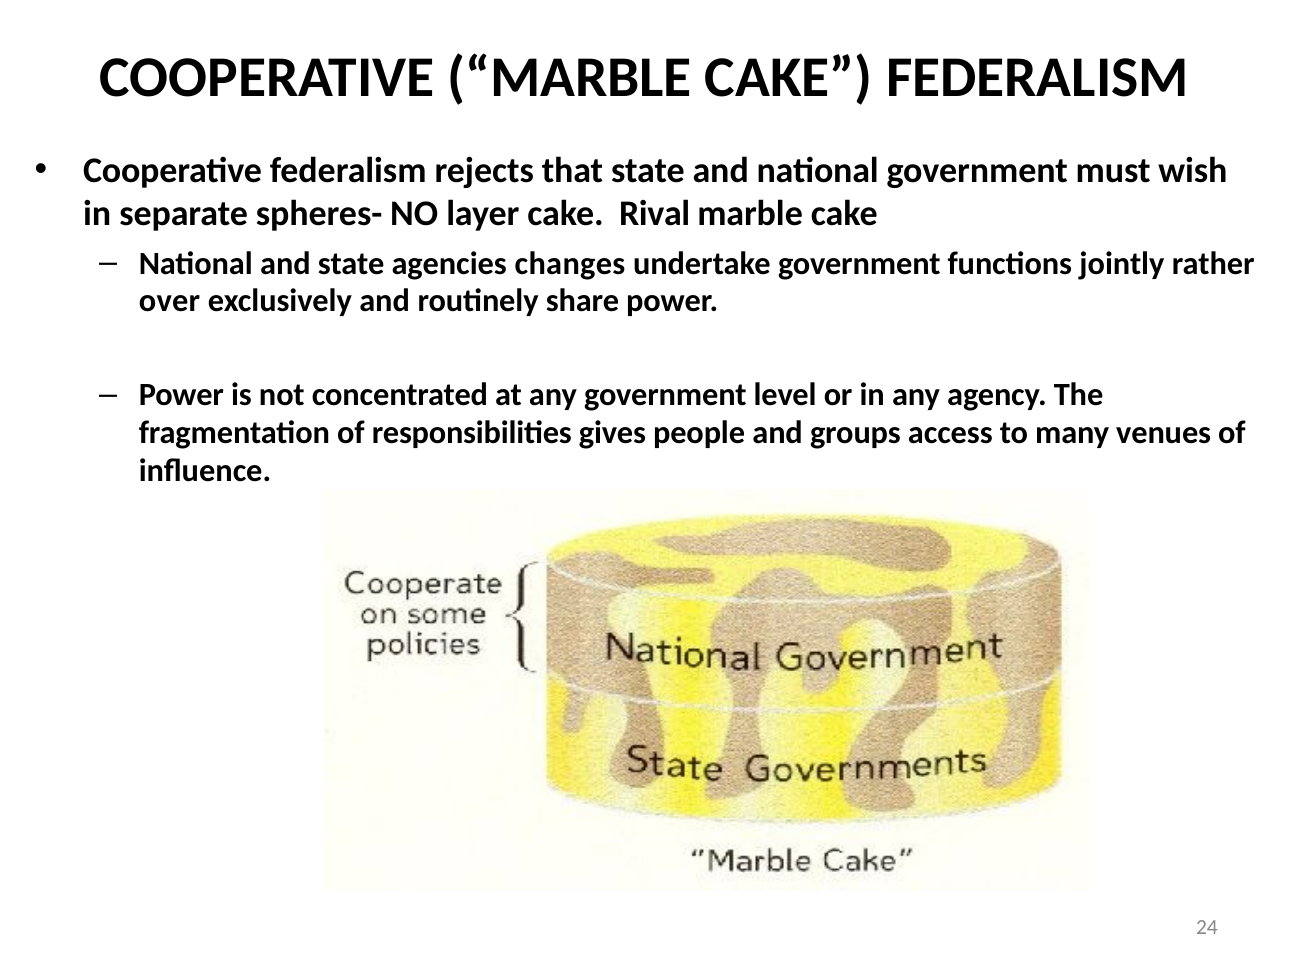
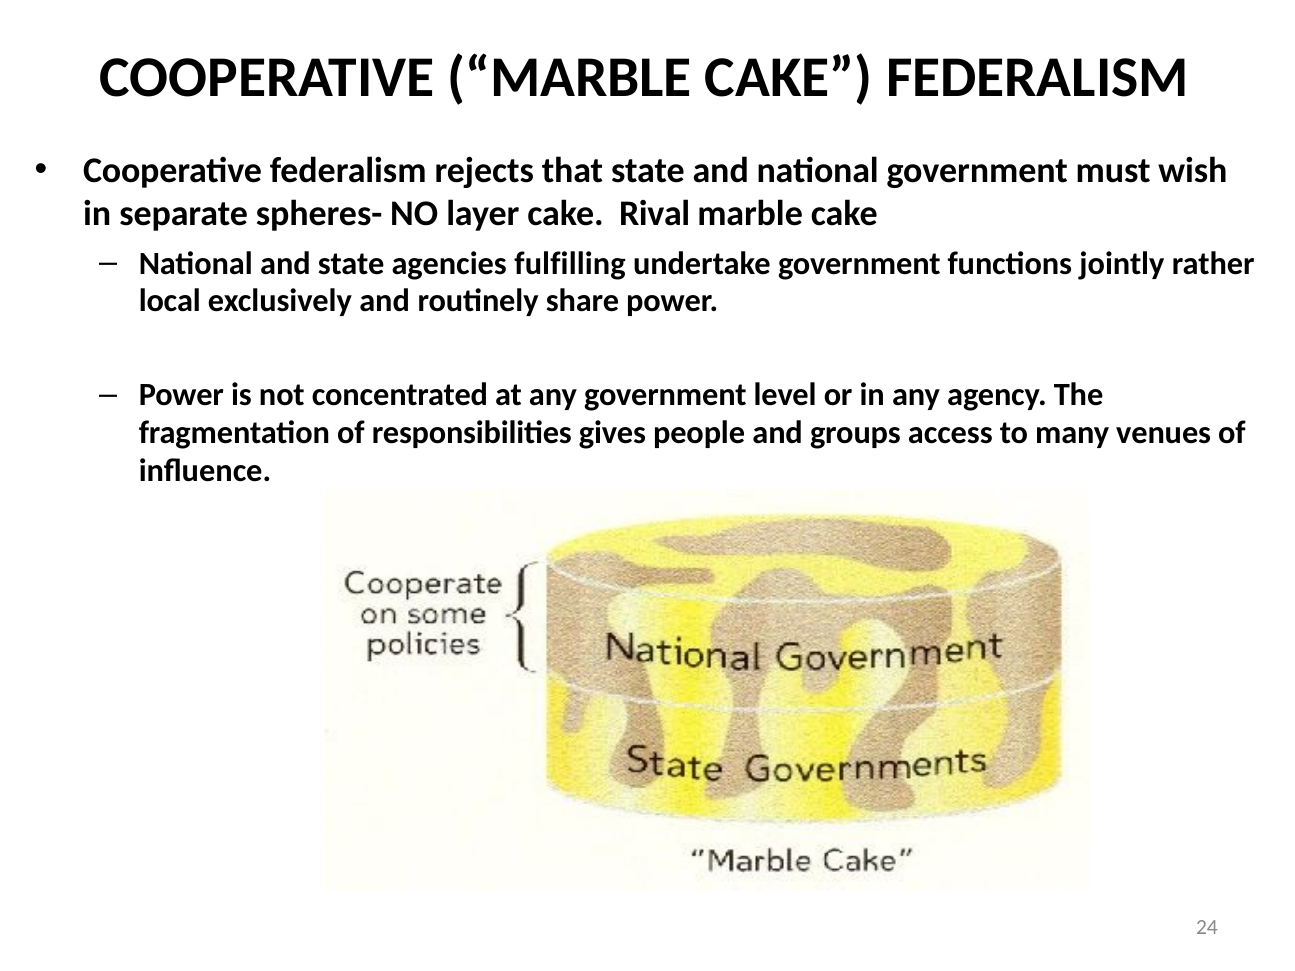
changes: changes -> fulfilling
over: over -> local
